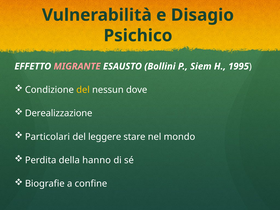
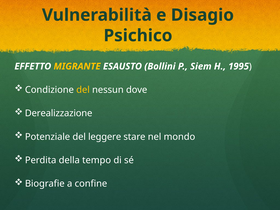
MIGRANTE colour: pink -> yellow
Particolari: Particolari -> Potenziale
hanno: hanno -> tempo
